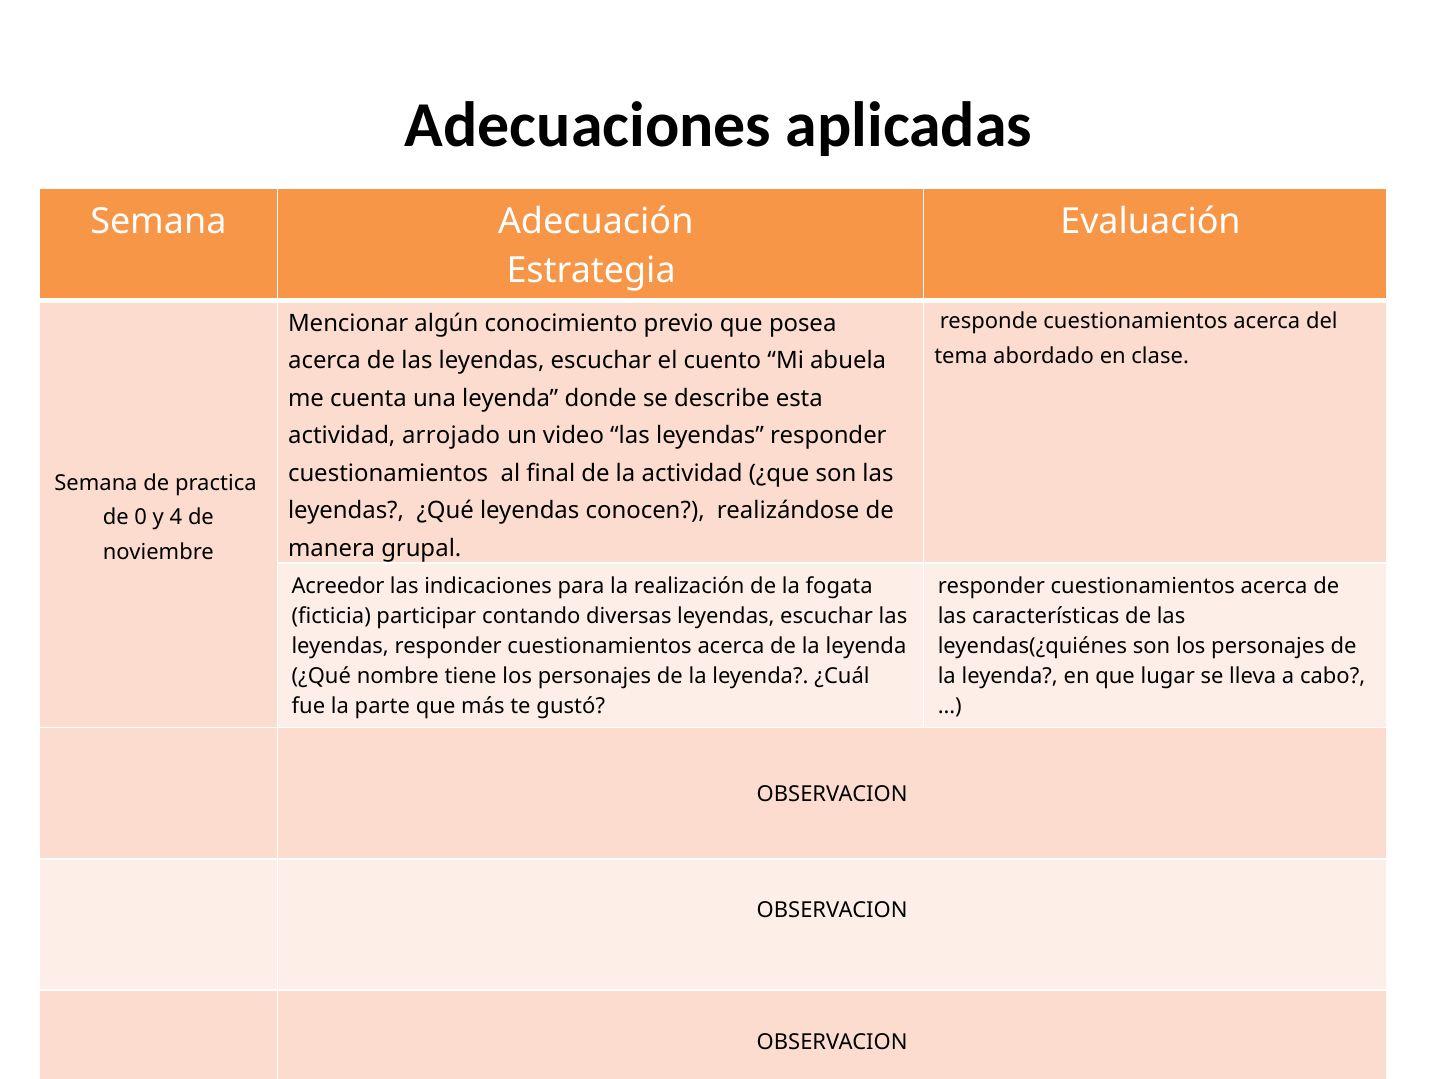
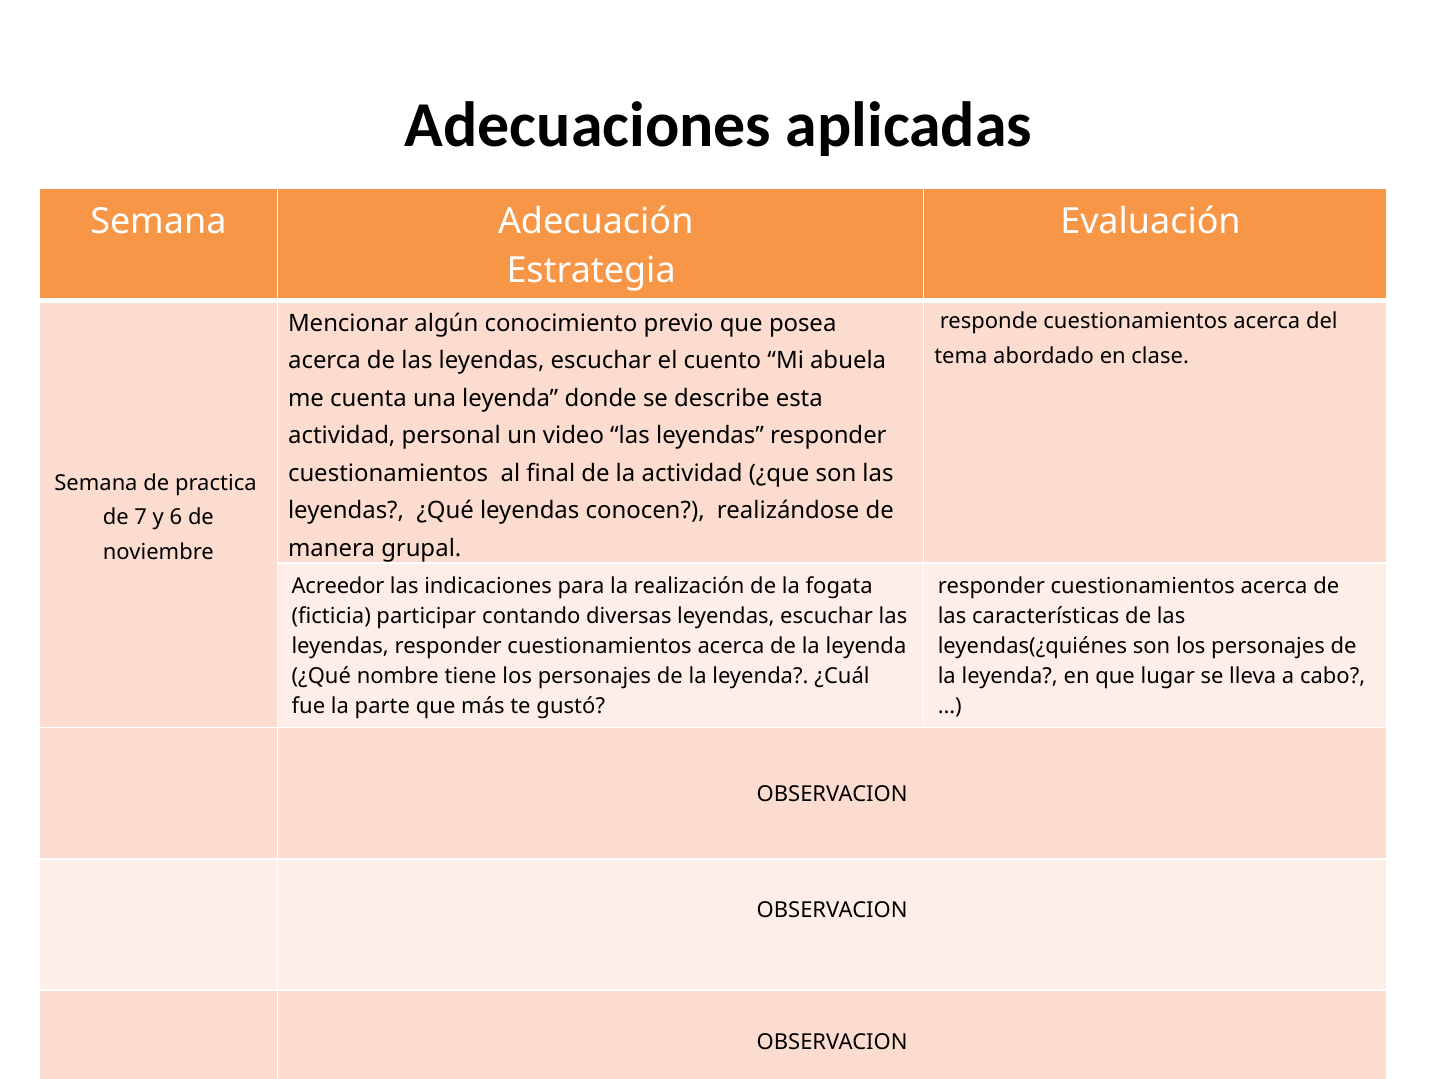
arrojado: arrojado -> personal
0: 0 -> 7
4: 4 -> 6
